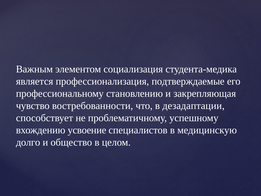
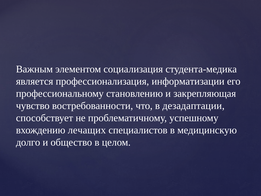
подтверждаемые: подтверждаемые -> информатизации
усвоение: усвоение -> лечащих
